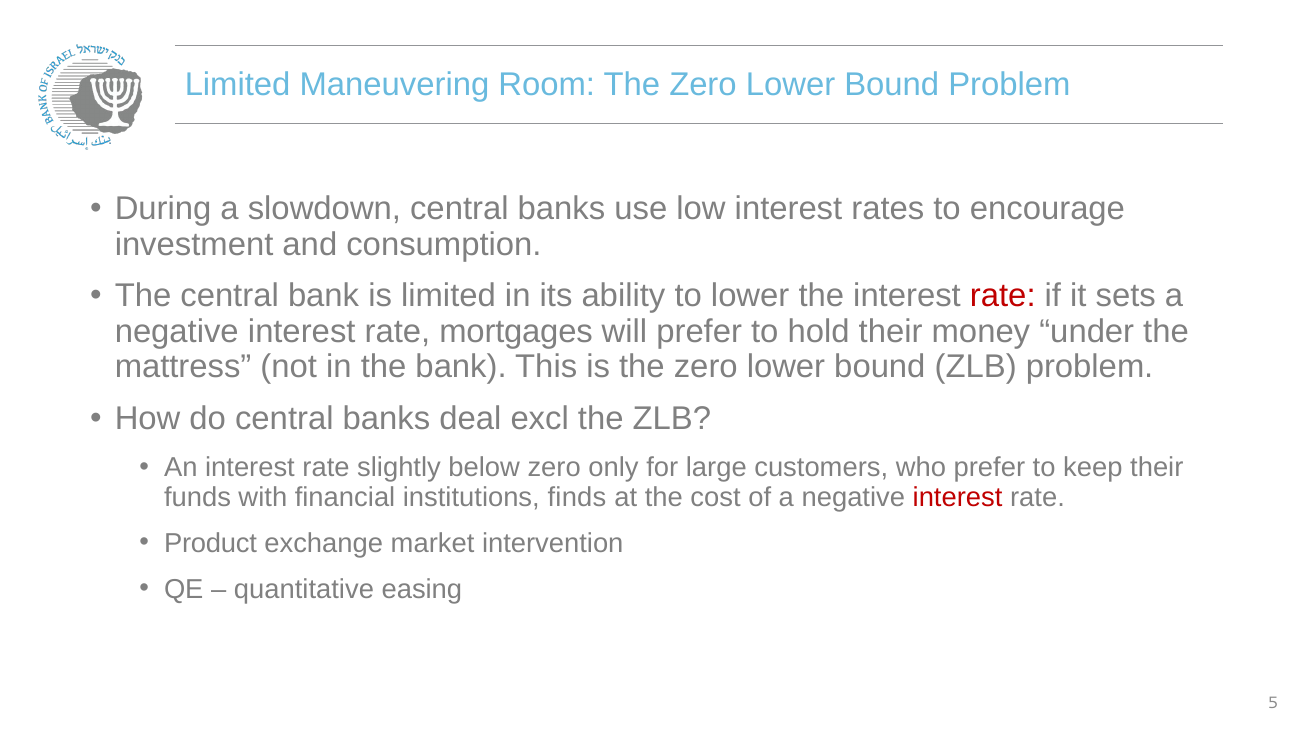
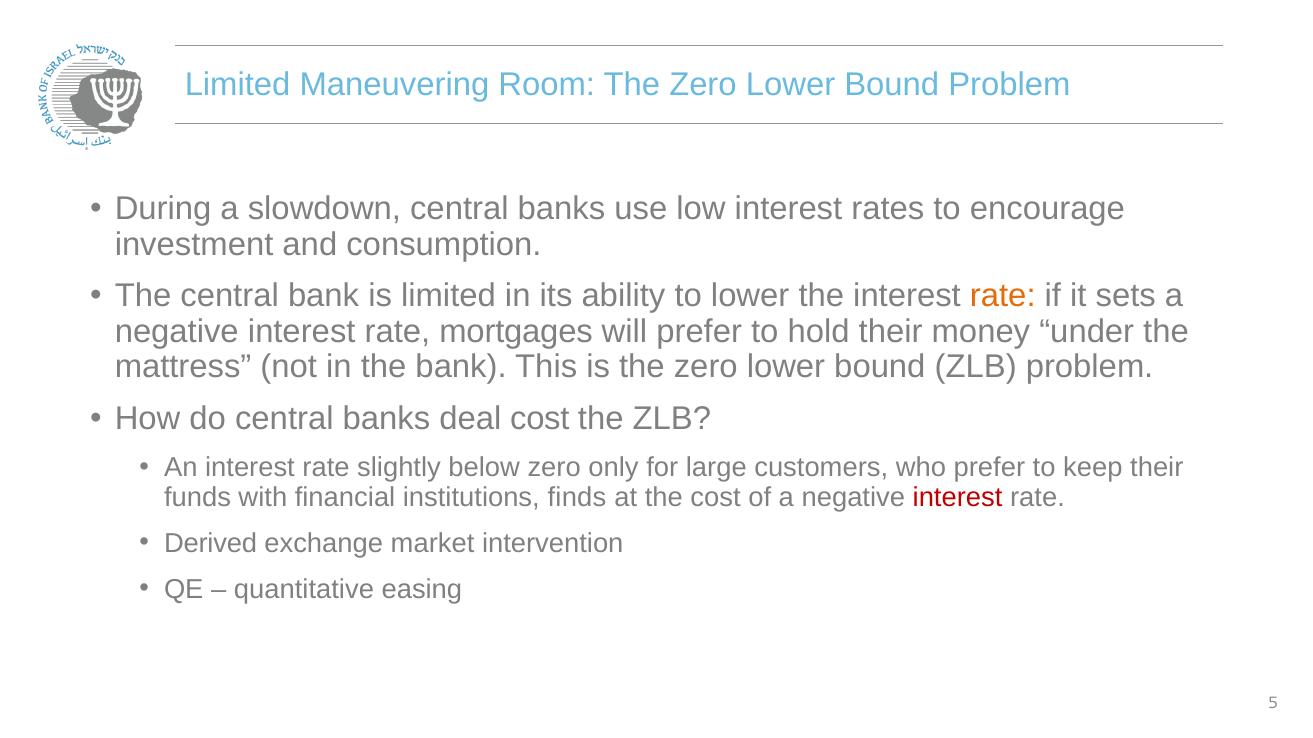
rate at (1003, 296) colour: red -> orange
deal excl: excl -> cost
Product: Product -> Derived
